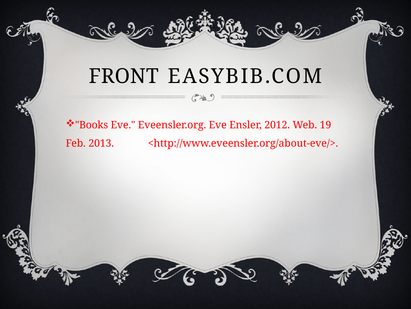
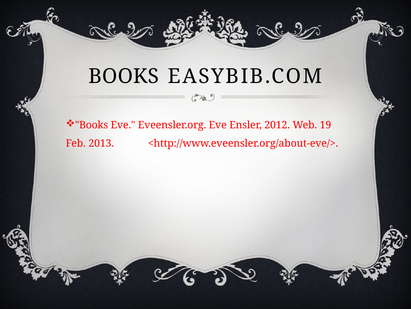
FRONT at (124, 76): FRONT -> BOOKS
